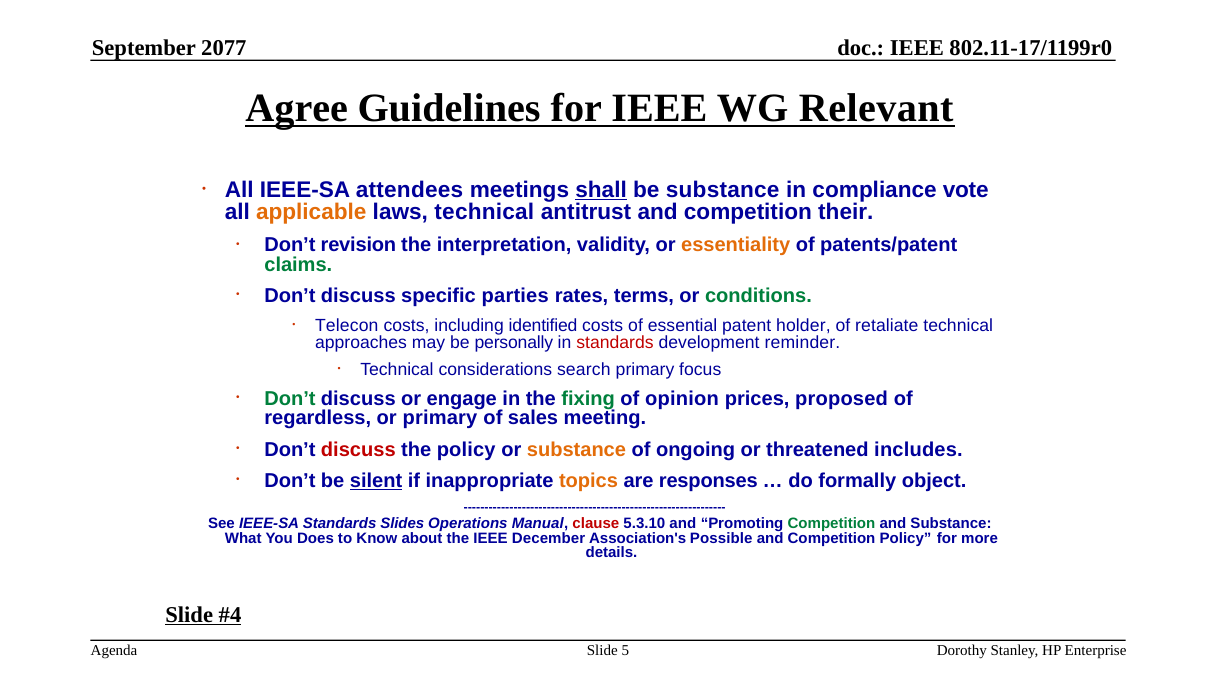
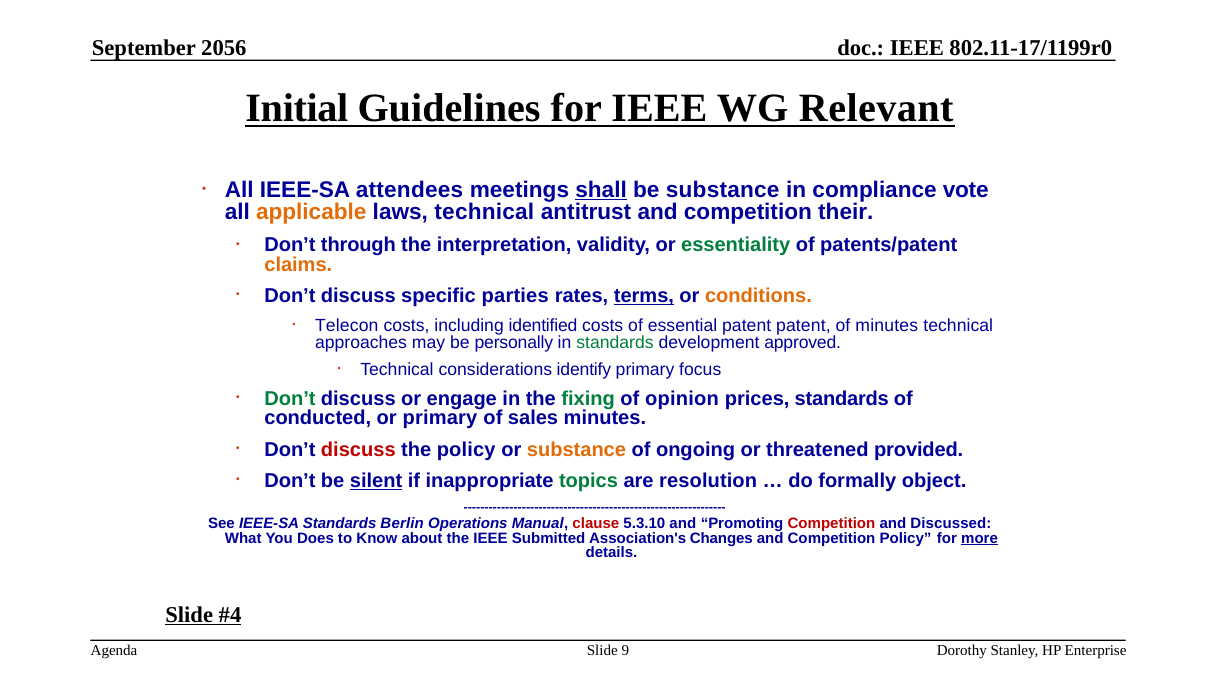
2077: 2077 -> 2056
Agree: Agree -> Initial
revision: revision -> through
essentiality colour: orange -> green
claims colour: green -> orange
terms underline: none -> present
conditions colour: green -> orange
patent holder: holder -> patent
of retaliate: retaliate -> minutes
standards at (615, 343) colour: red -> green
reminder: reminder -> approved
search: search -> identify
prices proposed: proposed -> standards
regardless: regardless -> conducted
sales meeting: meeting -> minutes
includes: includes -> provided
topics colour: orange -> green
responses: responses -> resolution
Slides: Slides -> Berlin
Competition at (831, 524) colour: green -> red
and Substance: Substance -> Discussed
December: December -> Submitted
Possible: Possible -> Changes
more underline: none -> present
5: 5 -> 9
